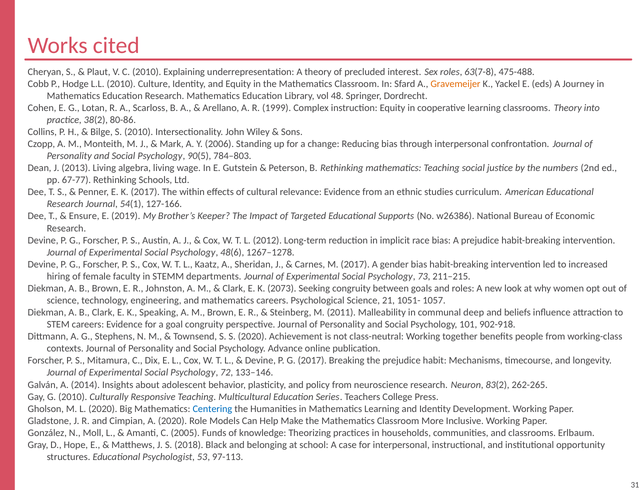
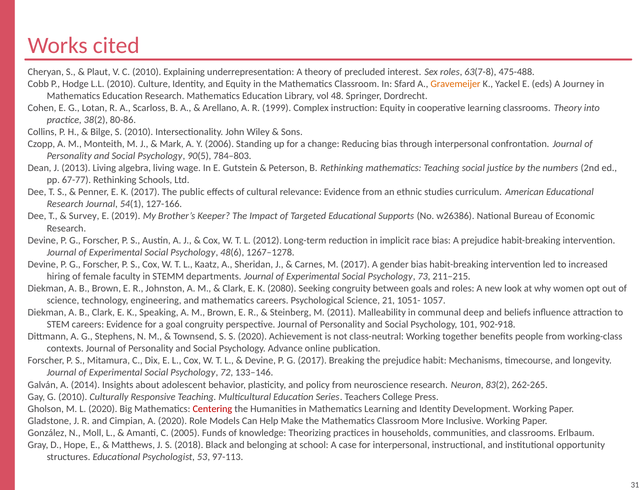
within: within -> public
Ensure: Ensure -> Survey
2073: 2073 -> 2080
Centering colour: blue -> red
